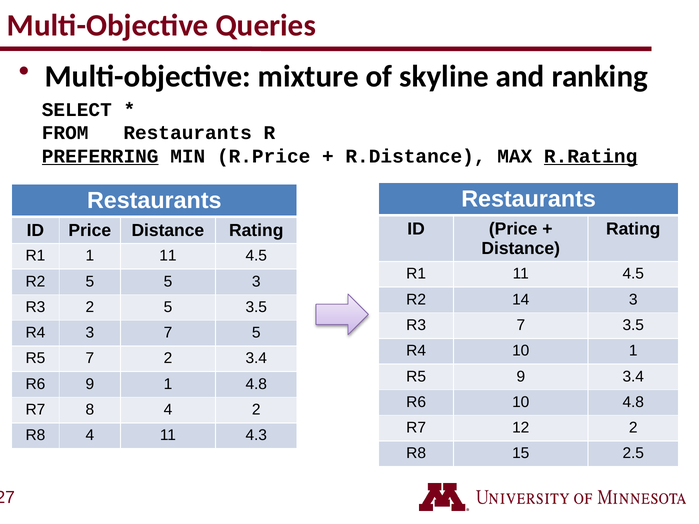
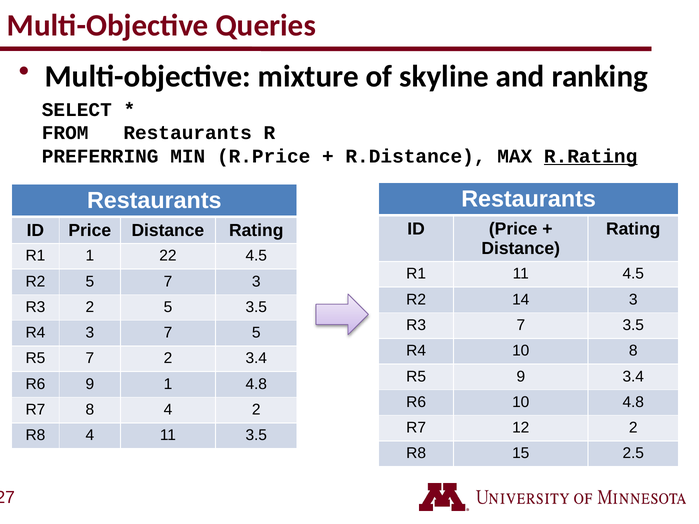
PREFERRING underline: present -> none
1 11: 11 -> 22
5 5: 5 -> 7
10 1: 1 -> 8
11 4.3: 4.3 -> 3.5
